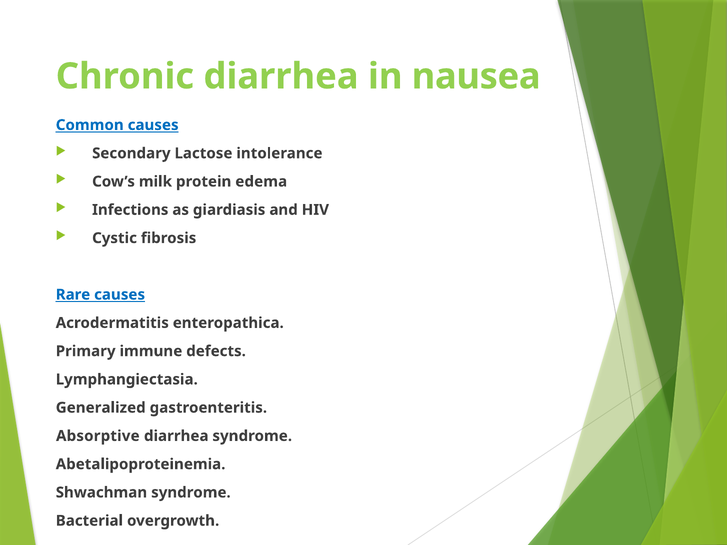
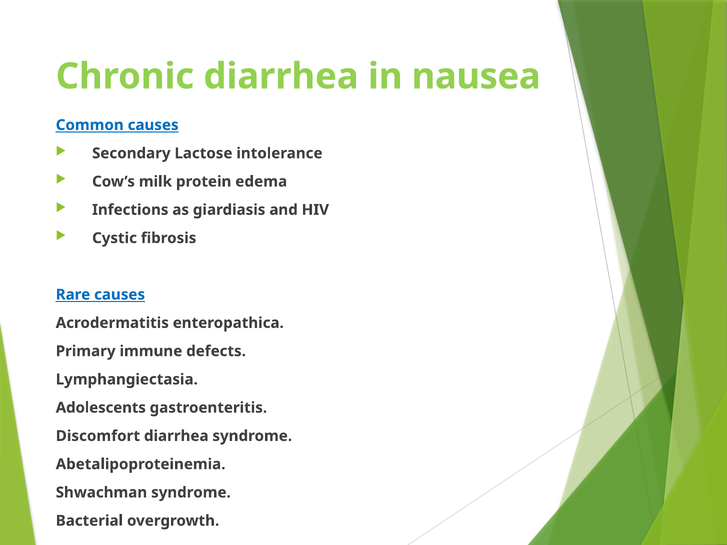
Generalized: Generalized -> Adolescents
Absorptive: Absorptive -> Discomfort
